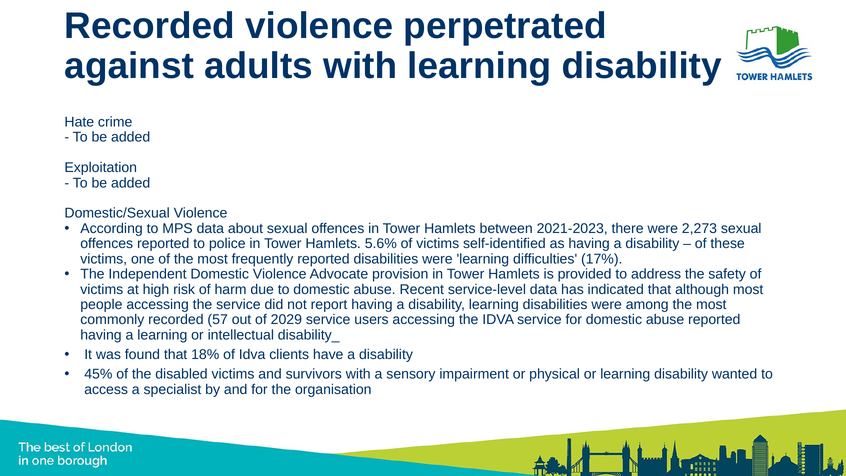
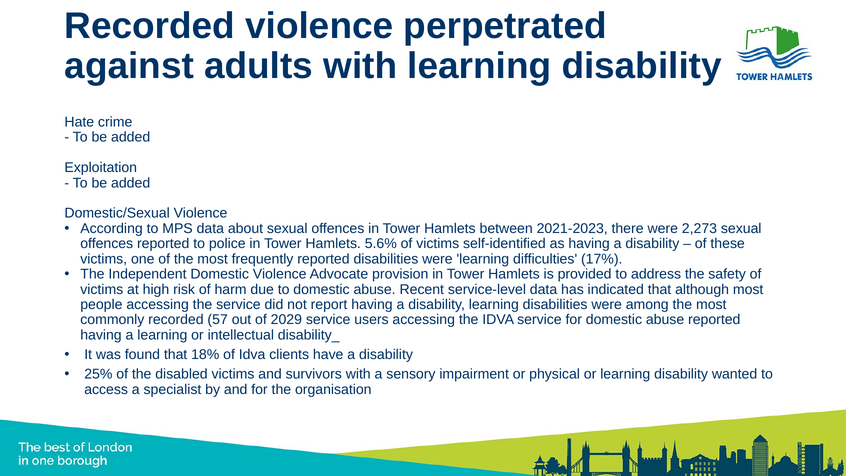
45%: 45% -> 25%
